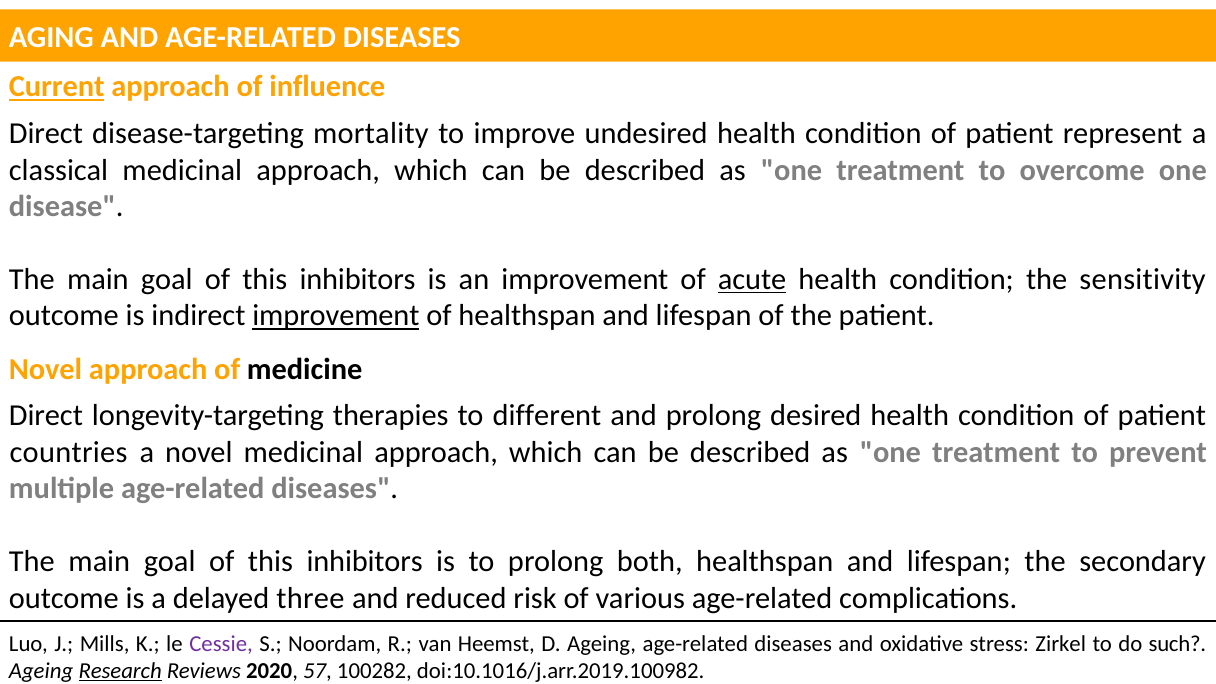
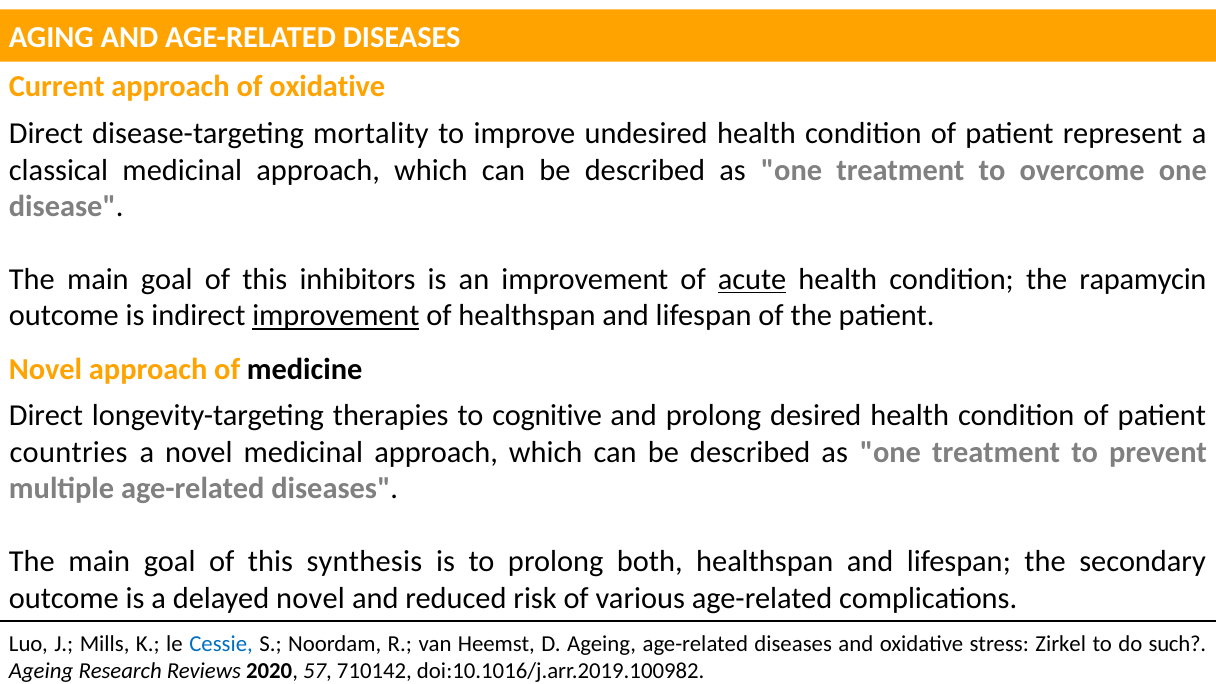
Current underline: present -> none
of influence: influence -> oxidative
sensitivity: sensitivity -> rapamycin
different: different -> cognitive
inhibitors at (365, 562): inhibitors -> synthesis
delayed three: three -> novel
Cessie colour: purple -> blue
Research underline: present -> none
100282: 100282 -> 710142
